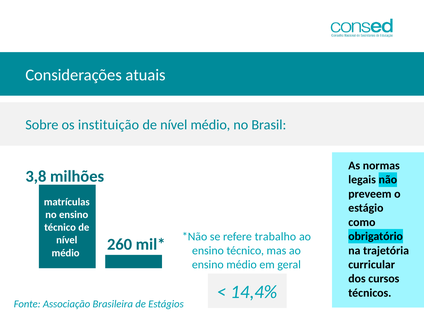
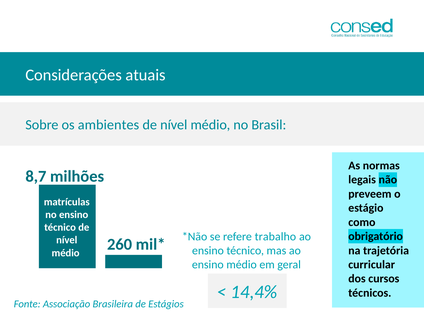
instituição: instituição -> ambientes
3,8: 3,8 -> 8,7
